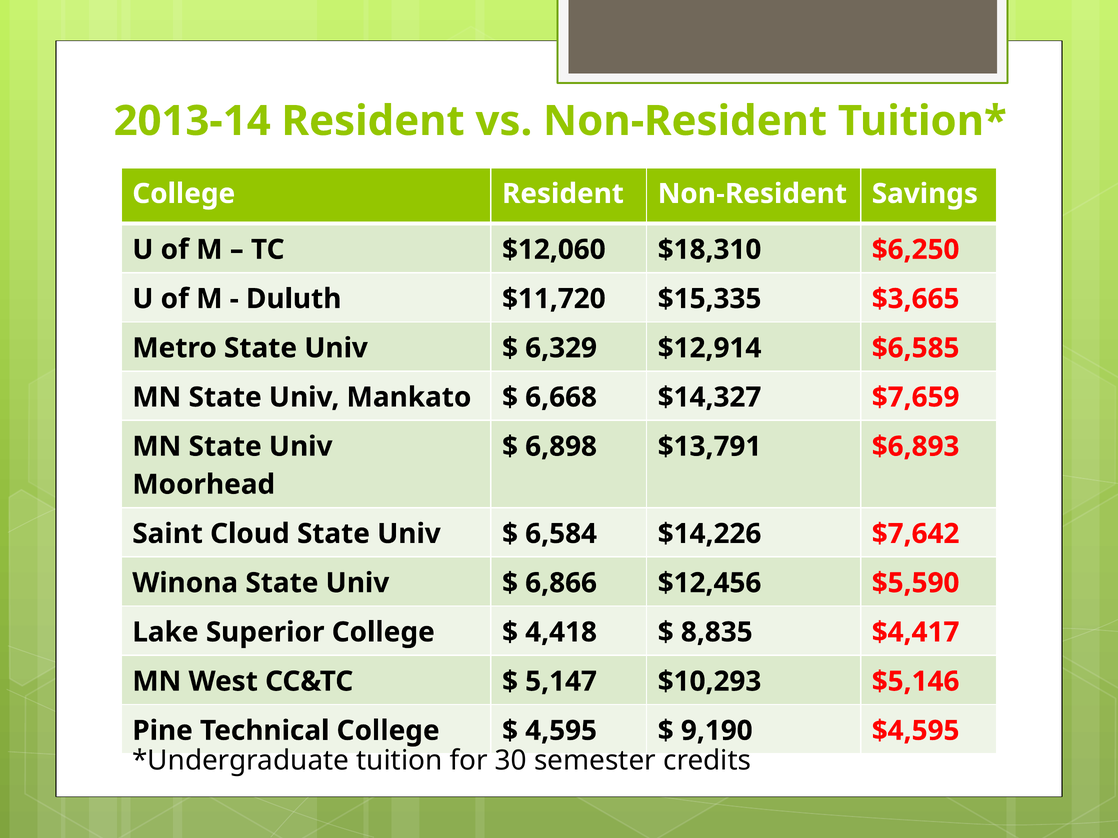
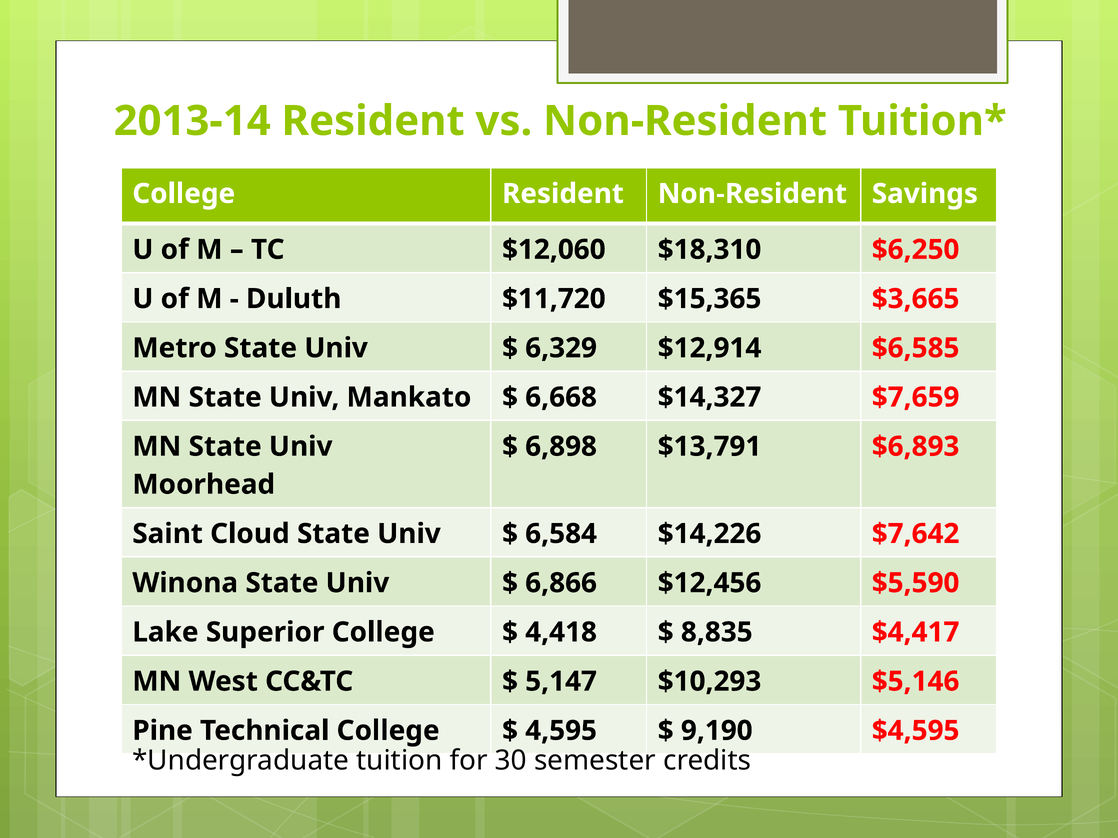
$15,335: $15,335 -> $15,365
